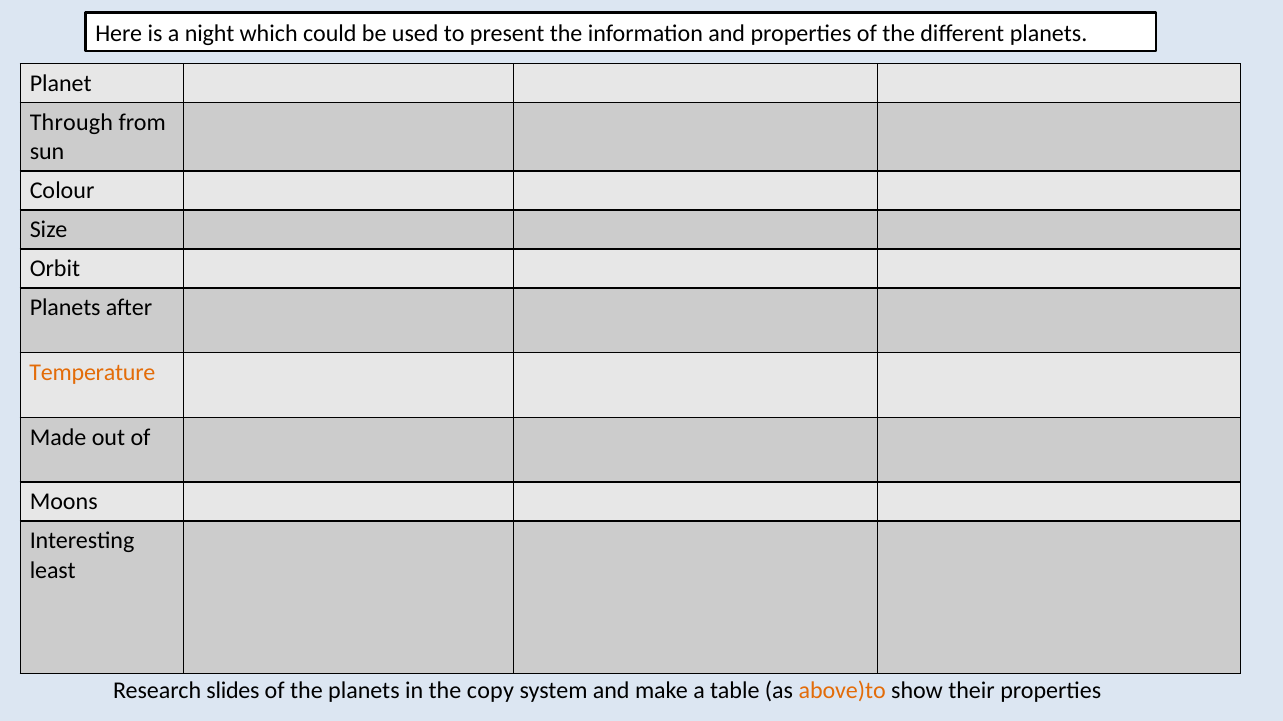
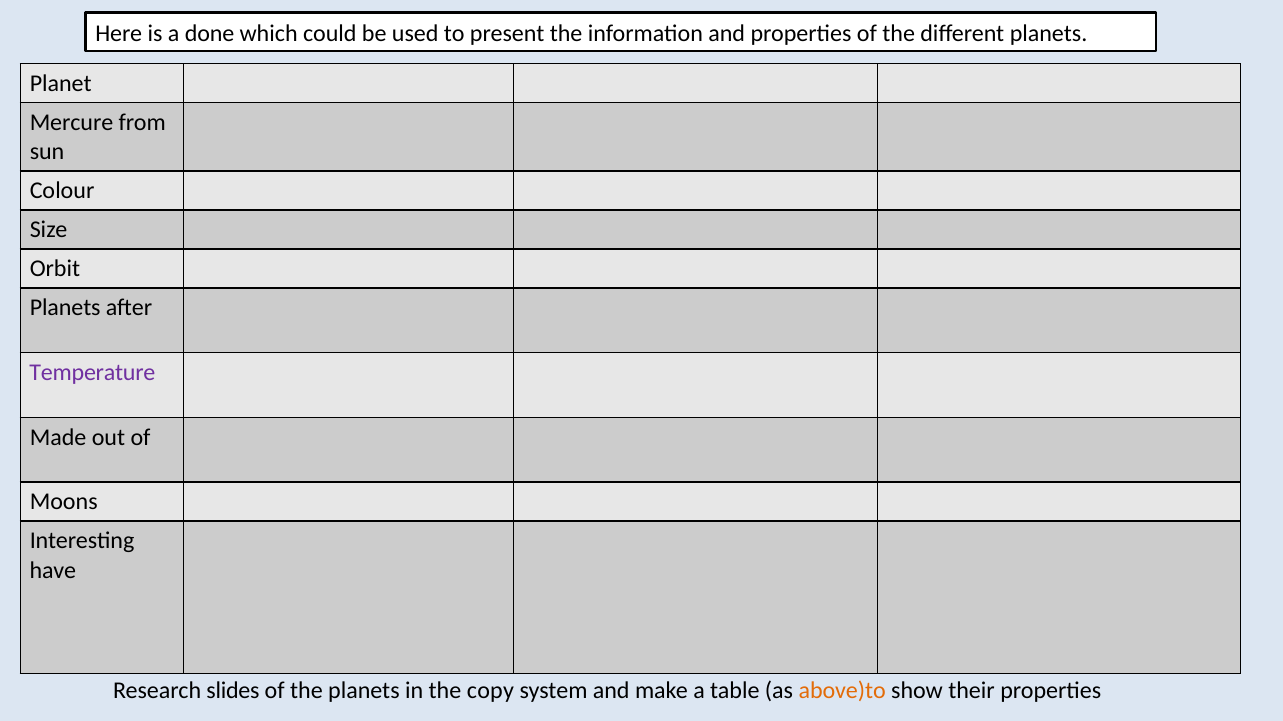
night: night -> done
Through: Through -> Mercure
Temperature colour: orange -> purple
least: least -> have
